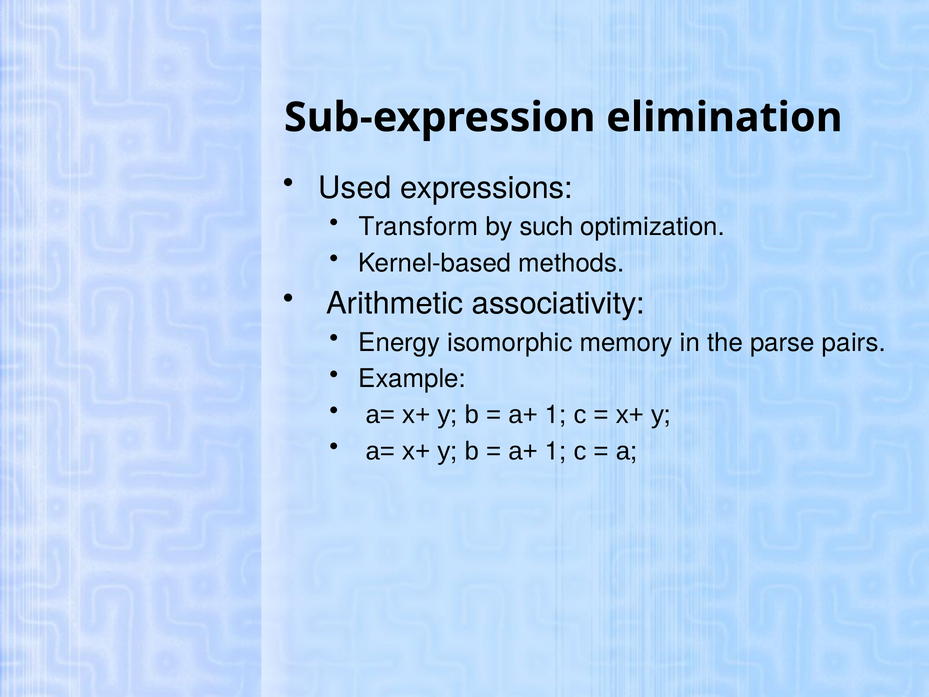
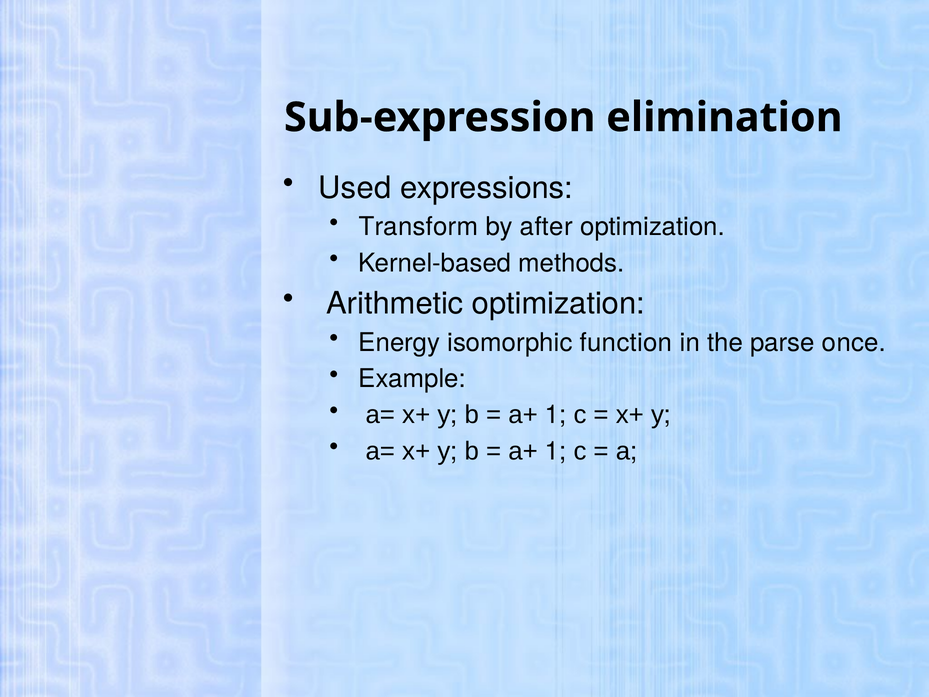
such: such -> after
Arithmetic associativity: associativity -> optimization
memory: memory -> function
pairs: pairs -> once
